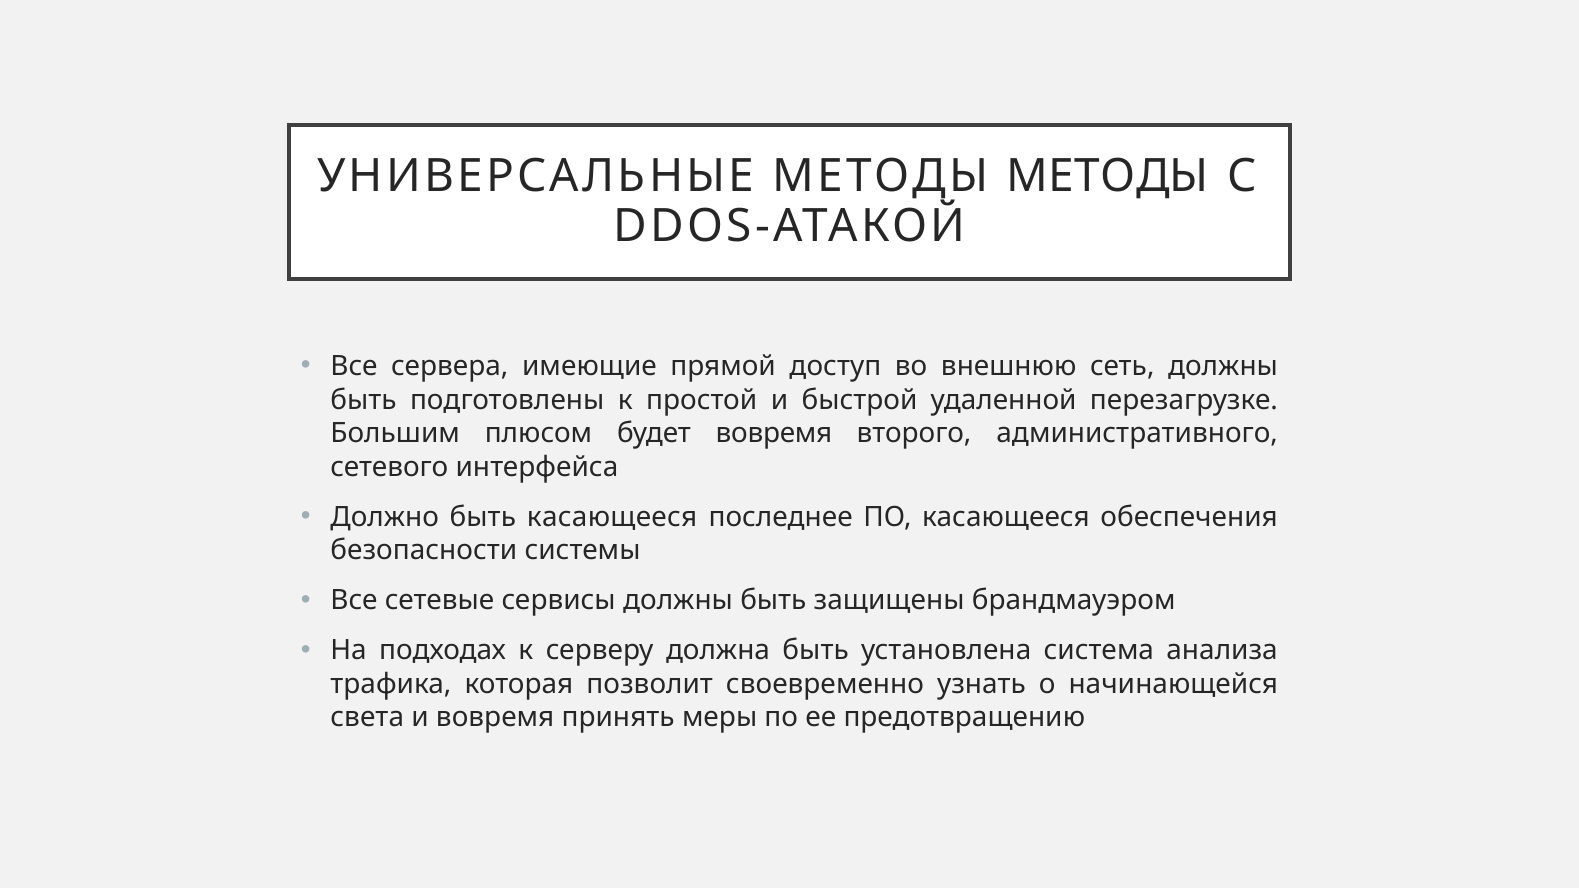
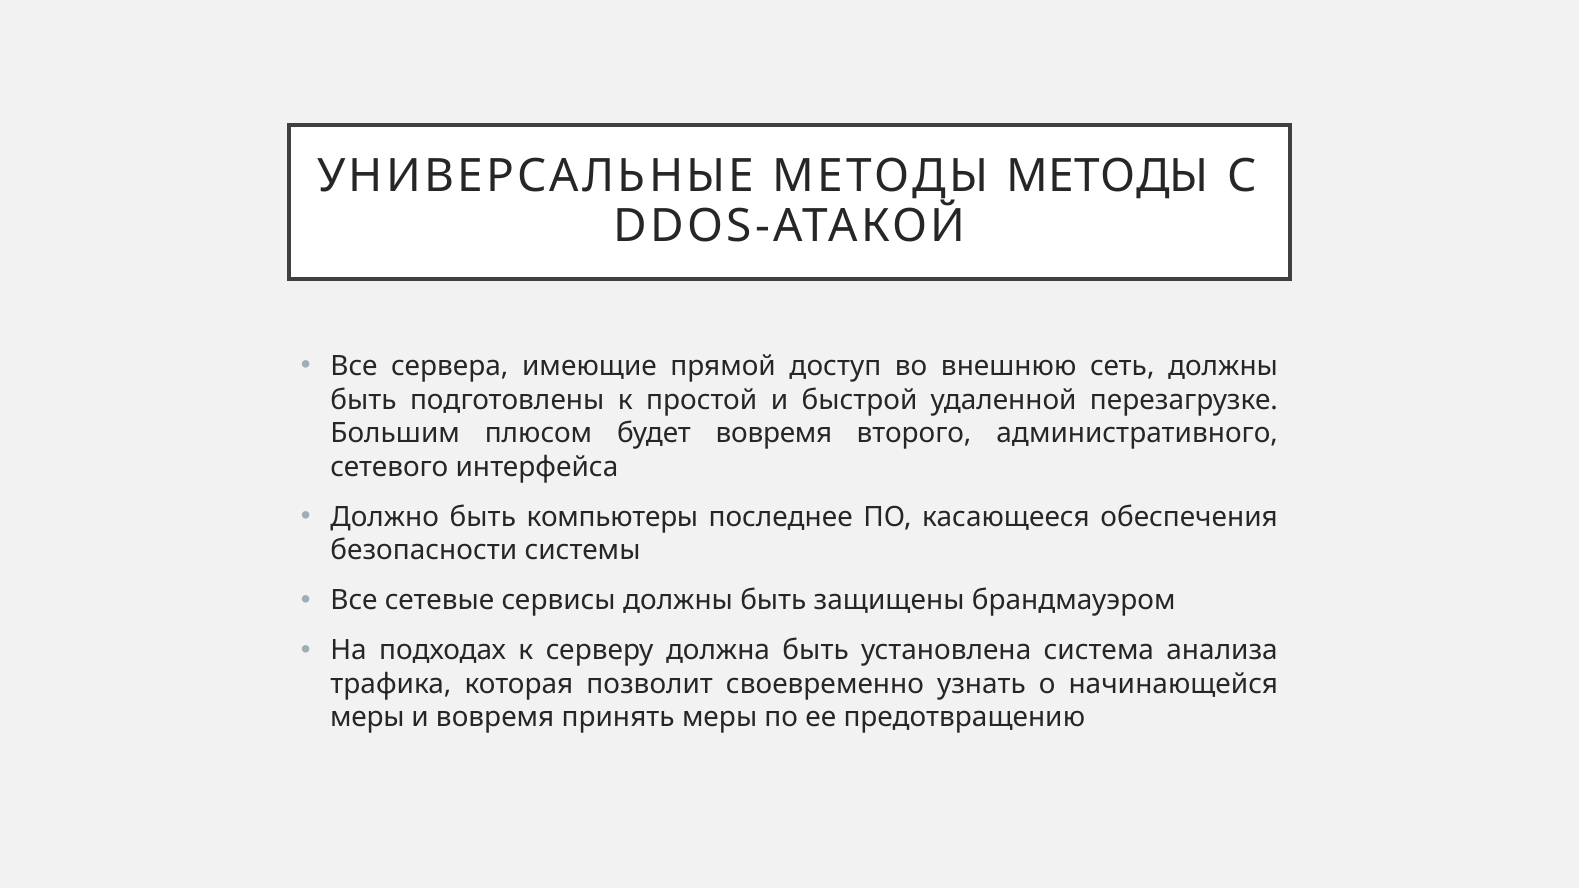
быть касающееся: касающееся -> компьютеры
света at (367, 718): света -> меры
